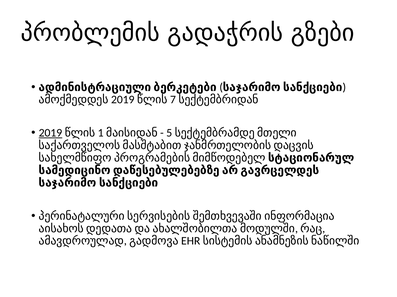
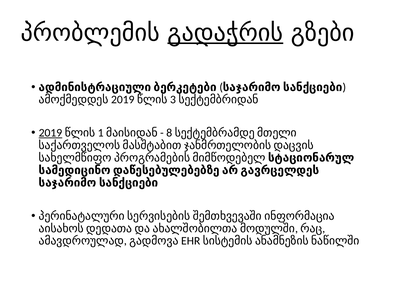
გადაჭრის underline: none -> present
7: 7 -> 3
5: 5 -> 8
